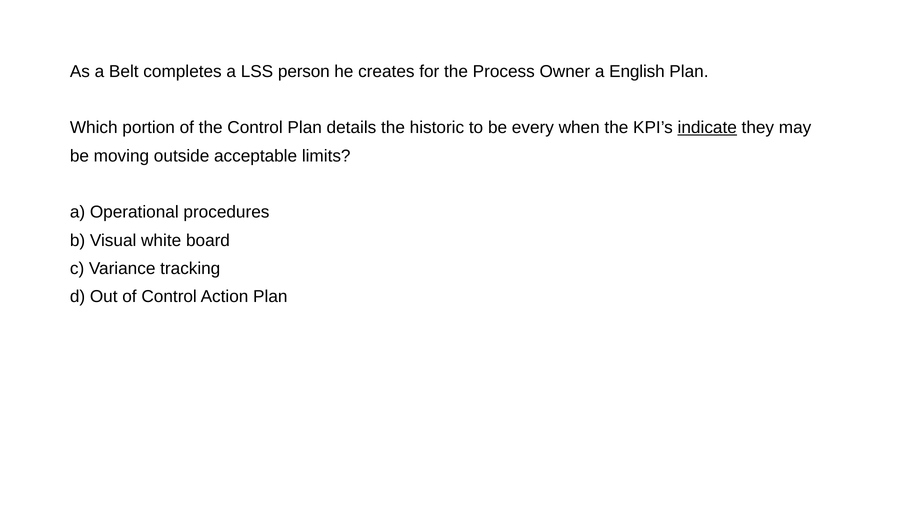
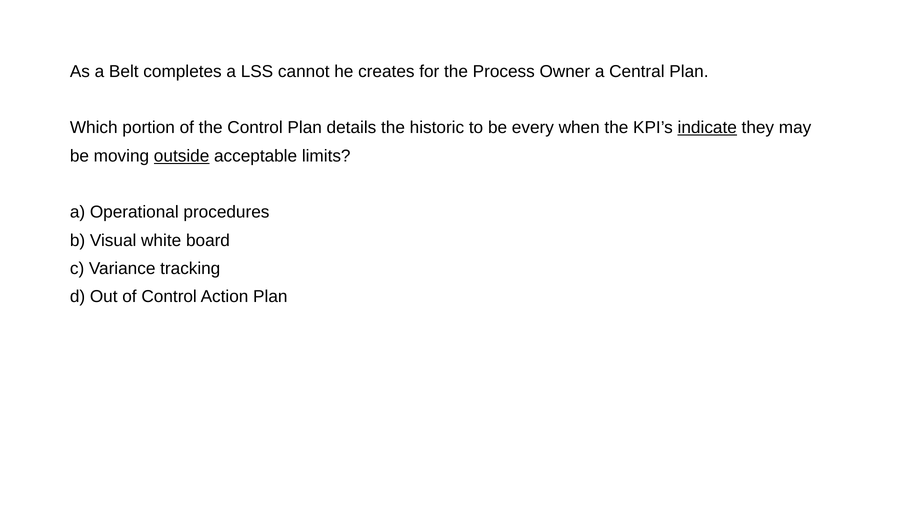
person: person -> cannot
English: English -> Central
outside underline: none -> present
